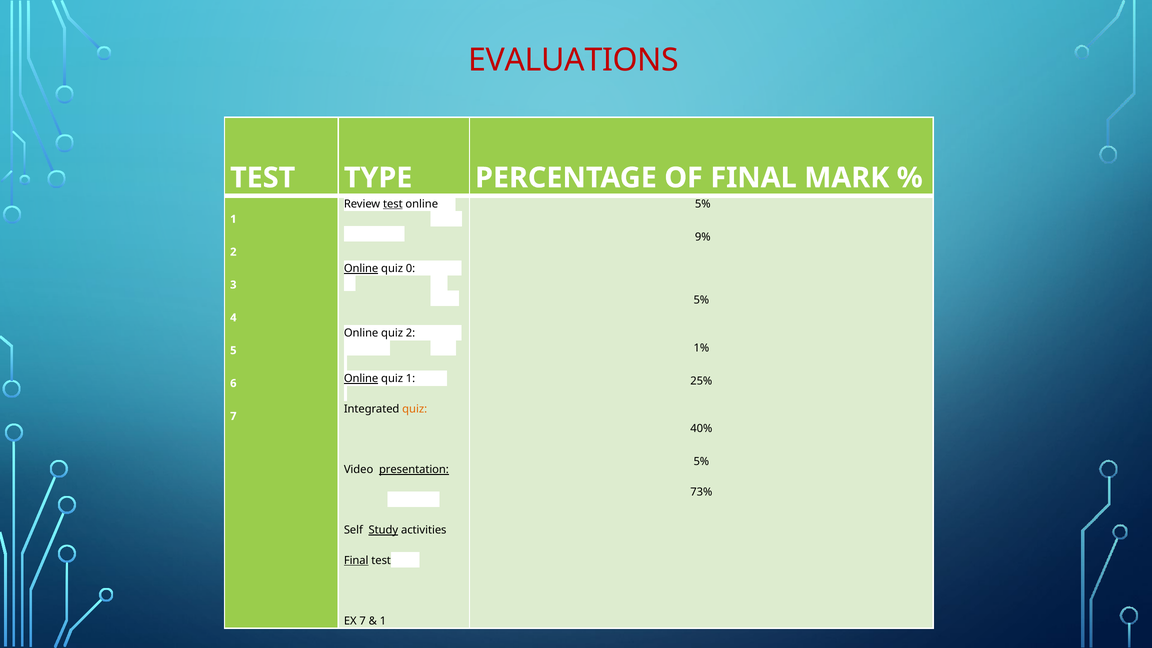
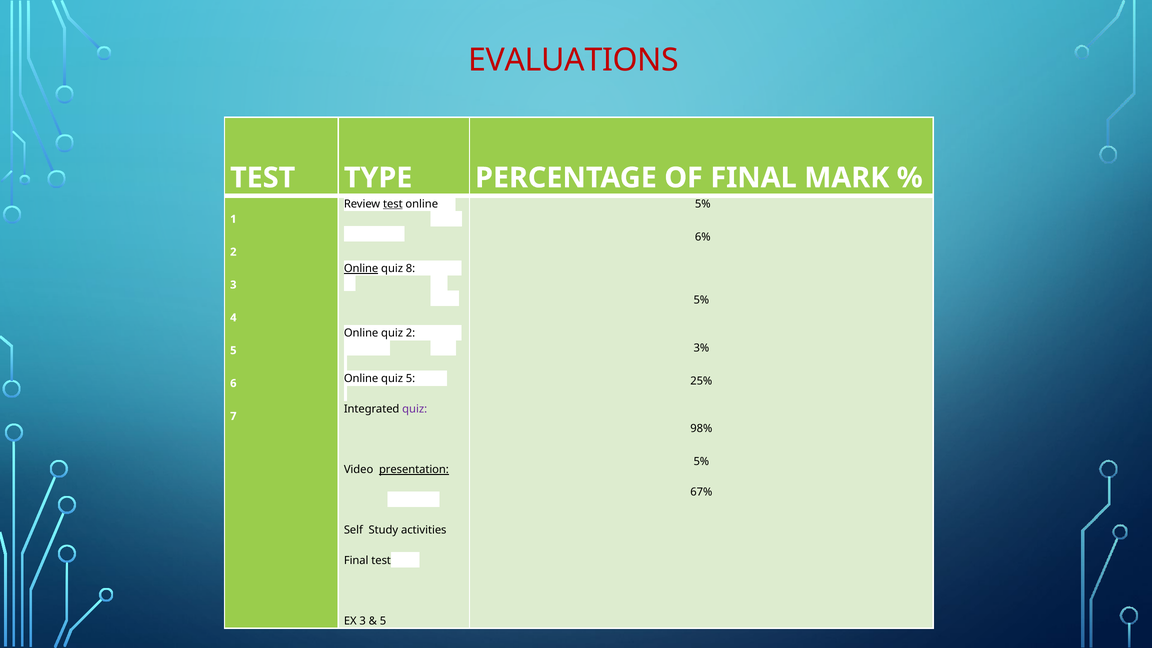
9%: 9% -> 6%
0: 0 -> 8
1%: 1% -> 3%
Online at (361, 379) underline: present -> none
quiz 1: 1 -> 5
quiz at (415, 409) colour: orange -> purple
40%: 40% -> 98%
73%: 73% -> 67%
Study underline: present -> none
Final at (356, 561) underline: present -> none
EX 7: 7 -> 3
1 at (383, 621): 1 -> 5
